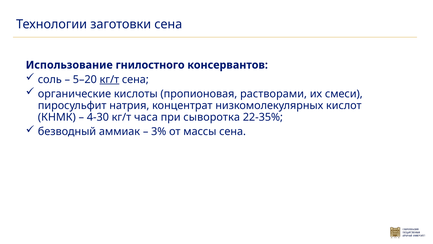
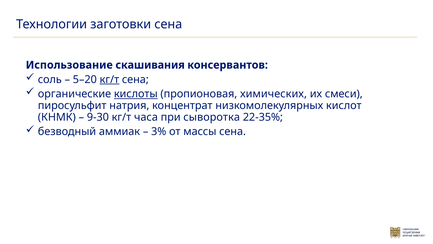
гнилостного: гнилостного -> скашивания
кислоты underline: none -> present
растворами: растворами -> химических
4-30: 4-30 -> 9-30
